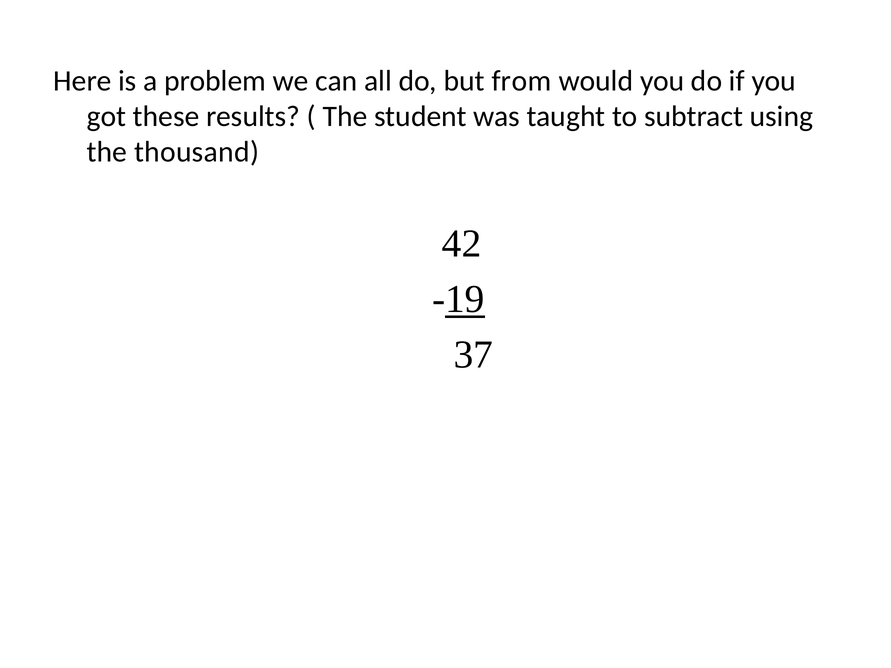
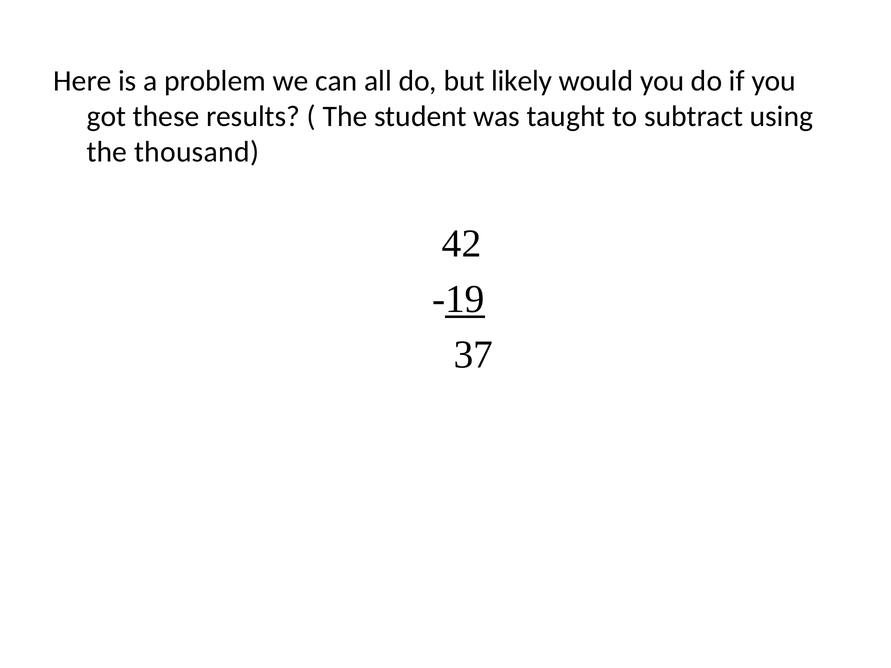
from: from -> likely
